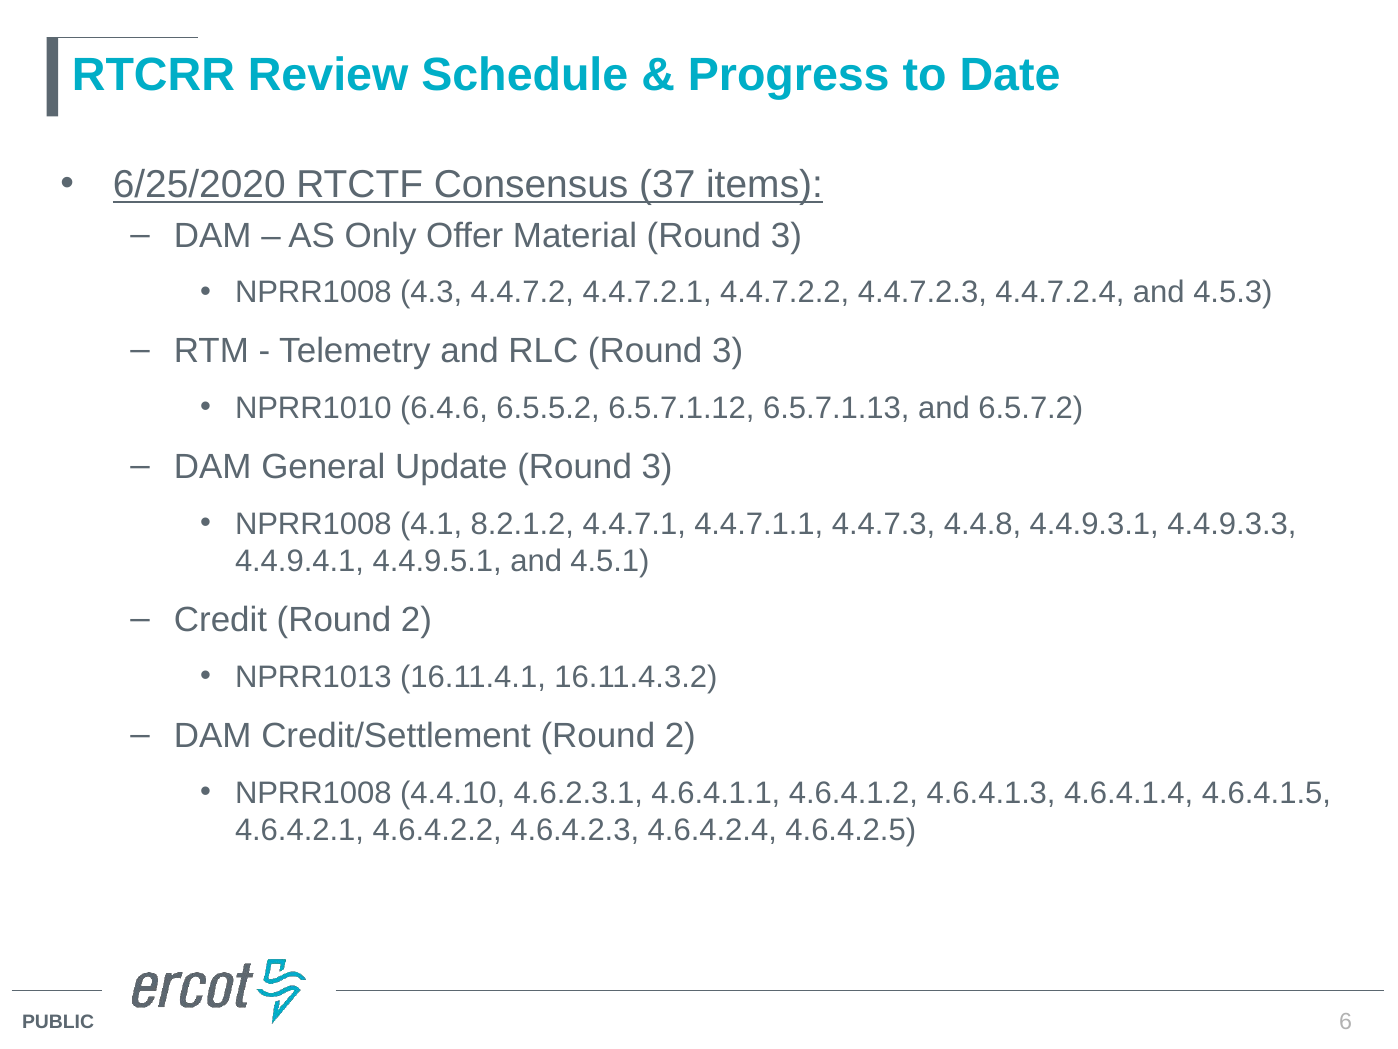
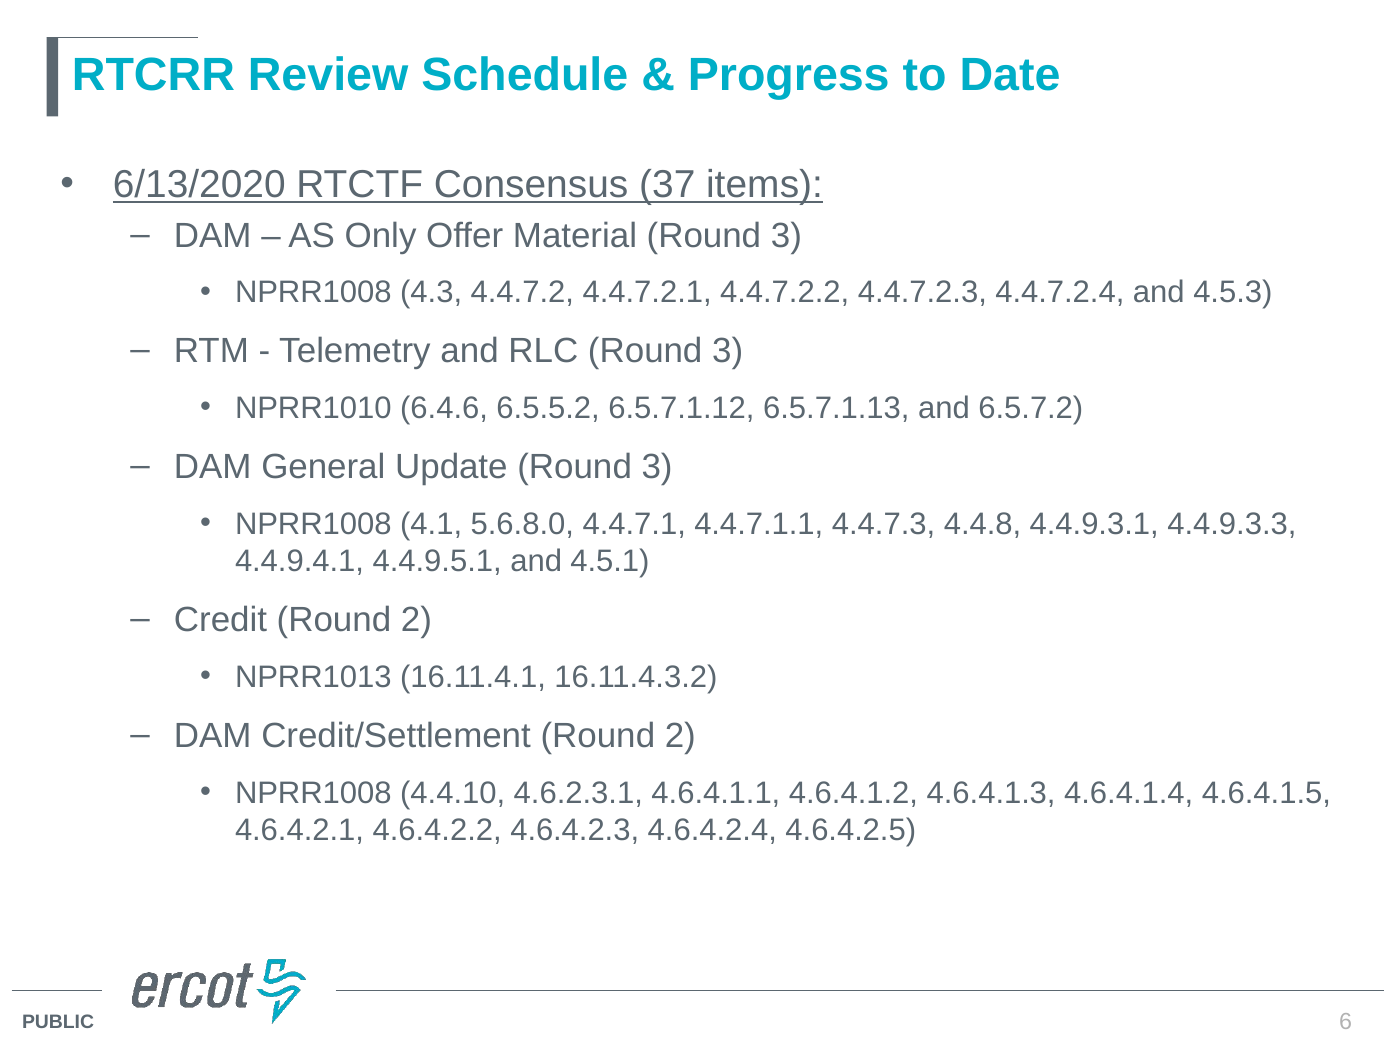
6/25/2020: 6/25/2020 -> 6/13/2020
8.2.1.2: 8.2.1.2 -> 5.6.8.0
